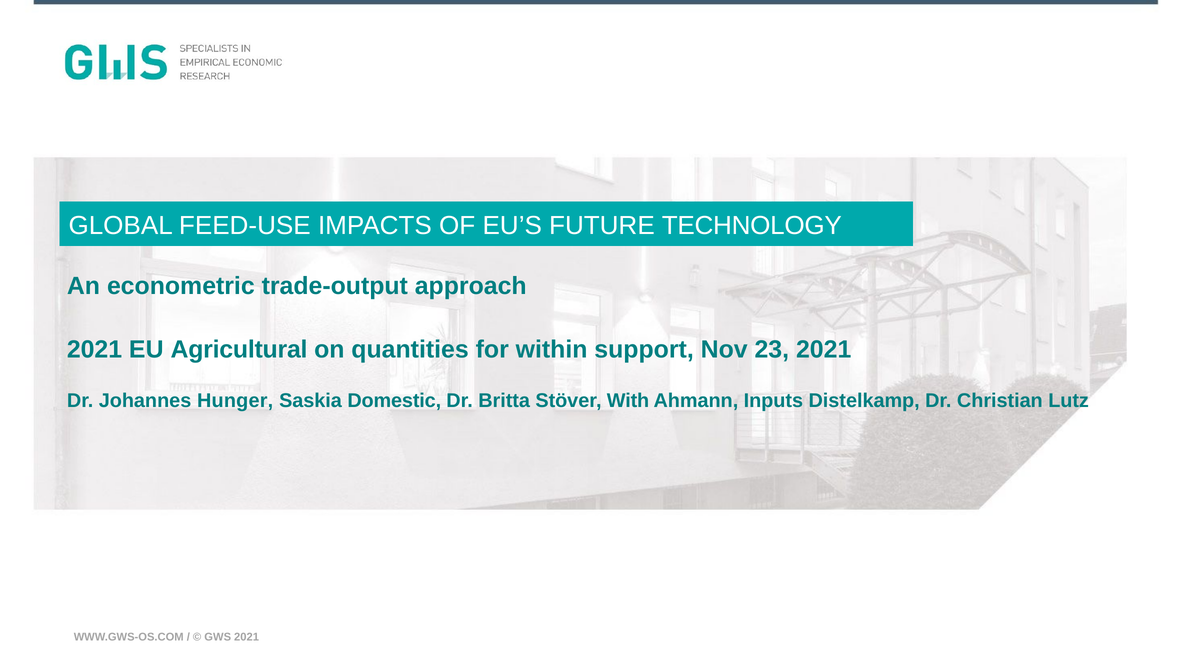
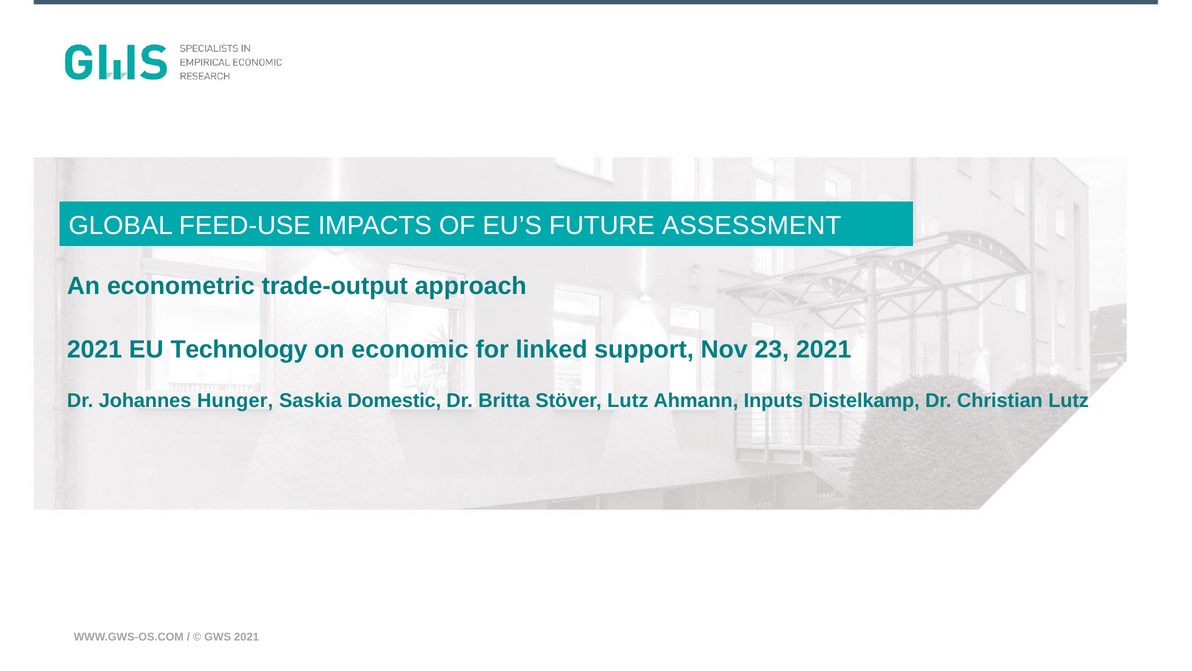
TECHNOLOGY: TECHNOLOGY -> ASSESSMENT
Agricultural: Agricultural -> Technology
quantities: quantities -> economic
within: within -> linked
Stöver With: With -> Lutz
